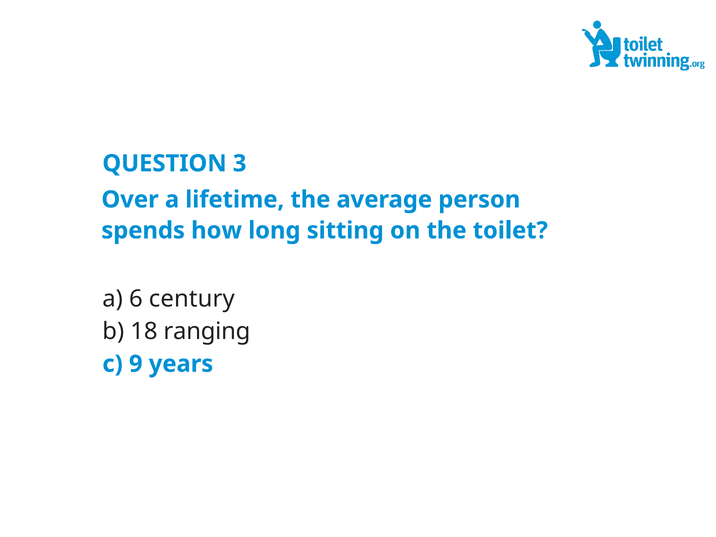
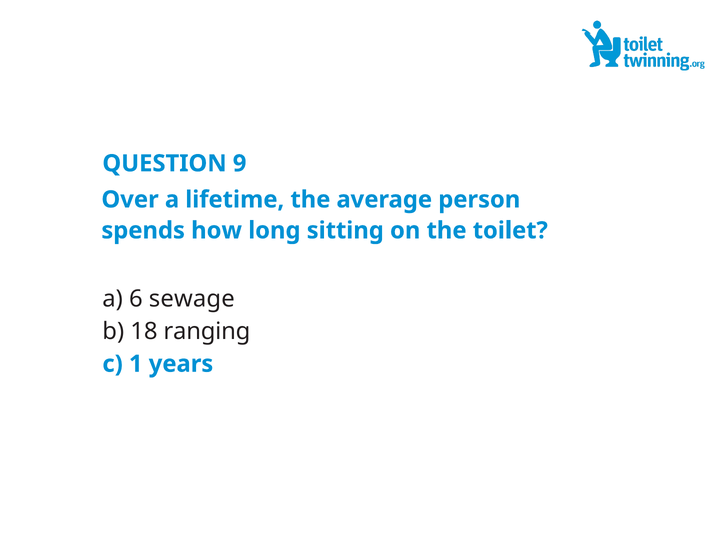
3: 3 -> 9
century: century -> sewage
9: 9 -> 1
